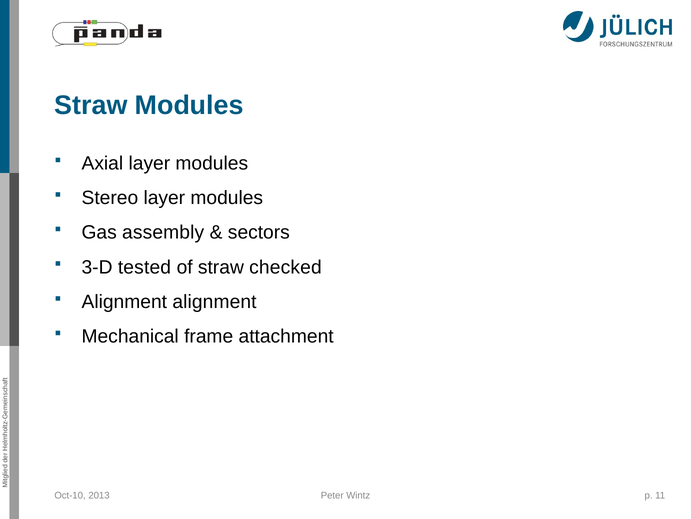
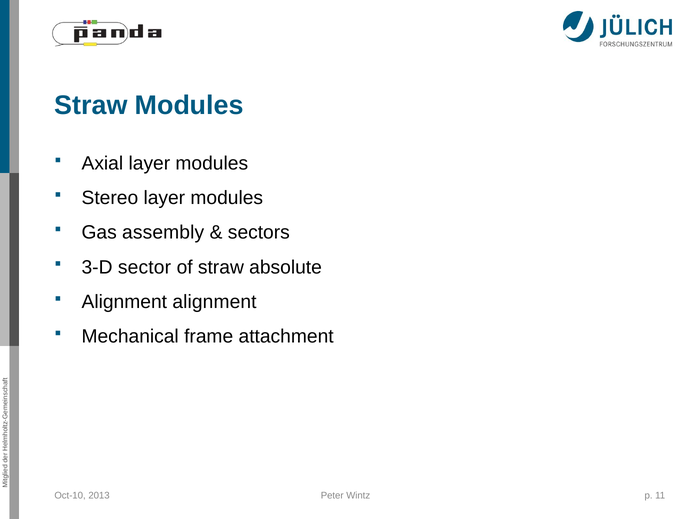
tested: tested -> sector
checked: checked -> absolute
